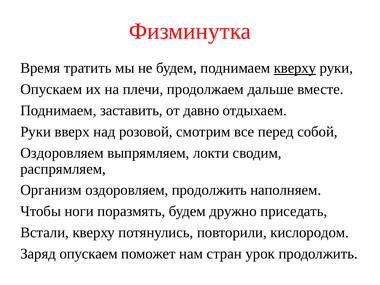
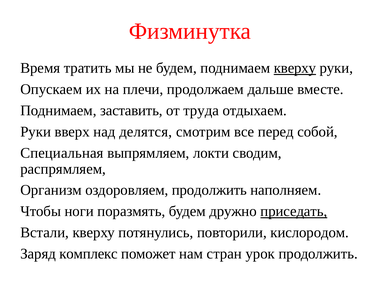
давно: давно -> труда
розовой: розовой -> делятся
Оздоровляем at (62, 153): Оздоровляем -> Специальная
приседать underline: none -> present
Заряд опускаем: опускаем -> комплекс
